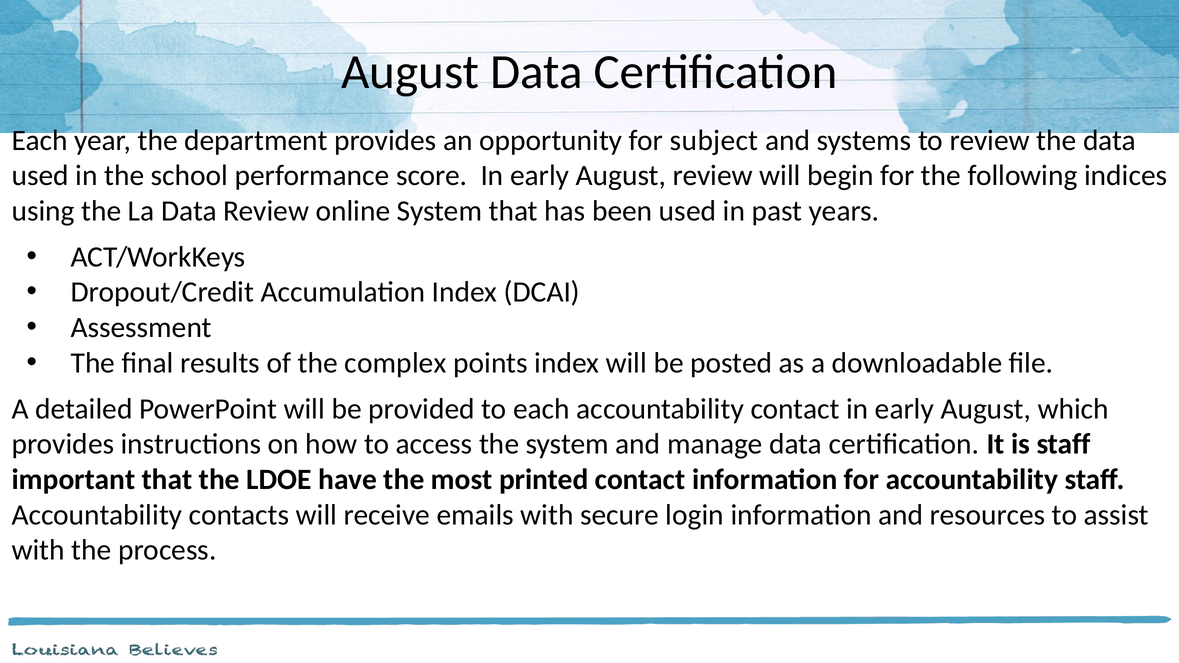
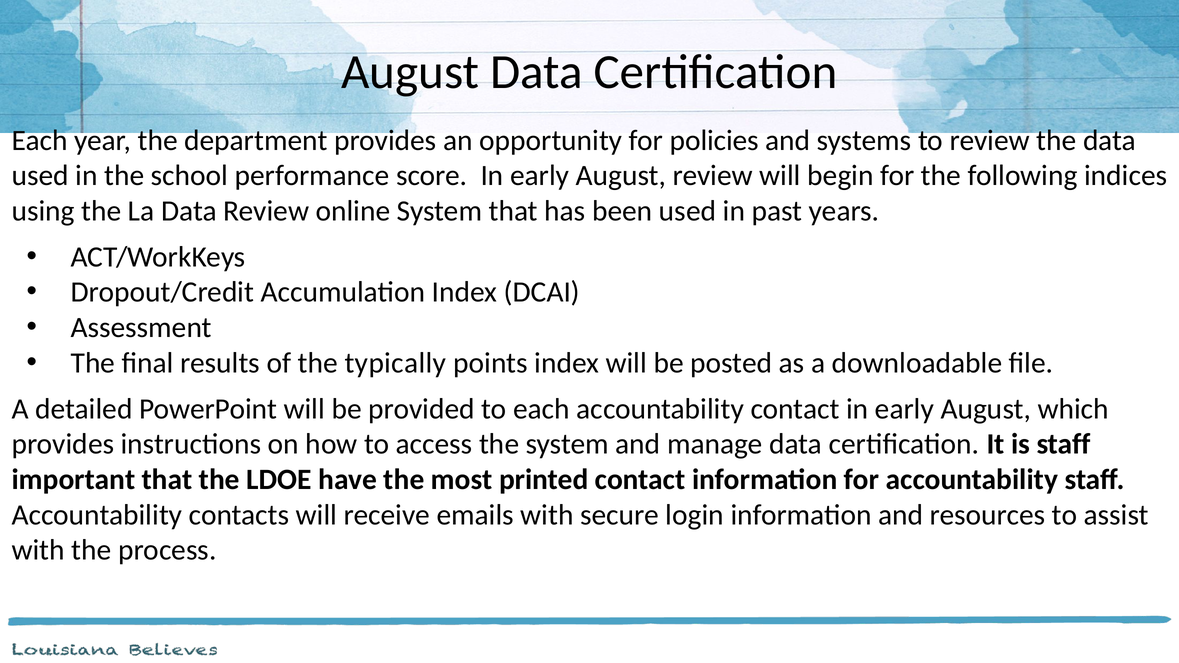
subject: subject -> policies
complex: complex -> typically
